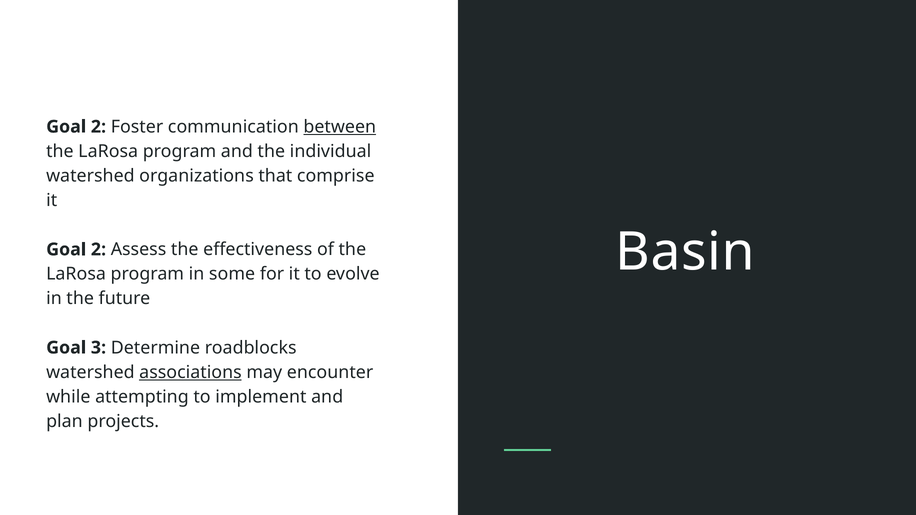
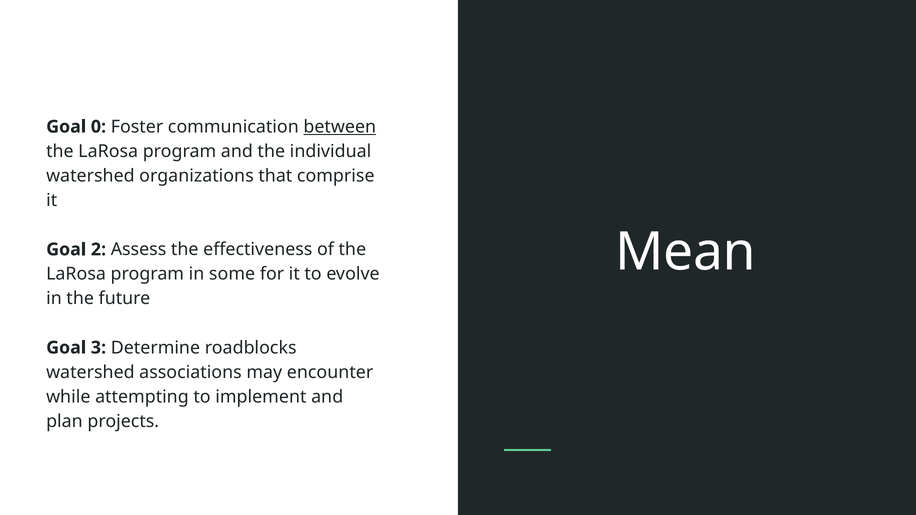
2 at (98, 127): 2 -> 0
Basin: Basin -> Mean
associations underline: present -> none
